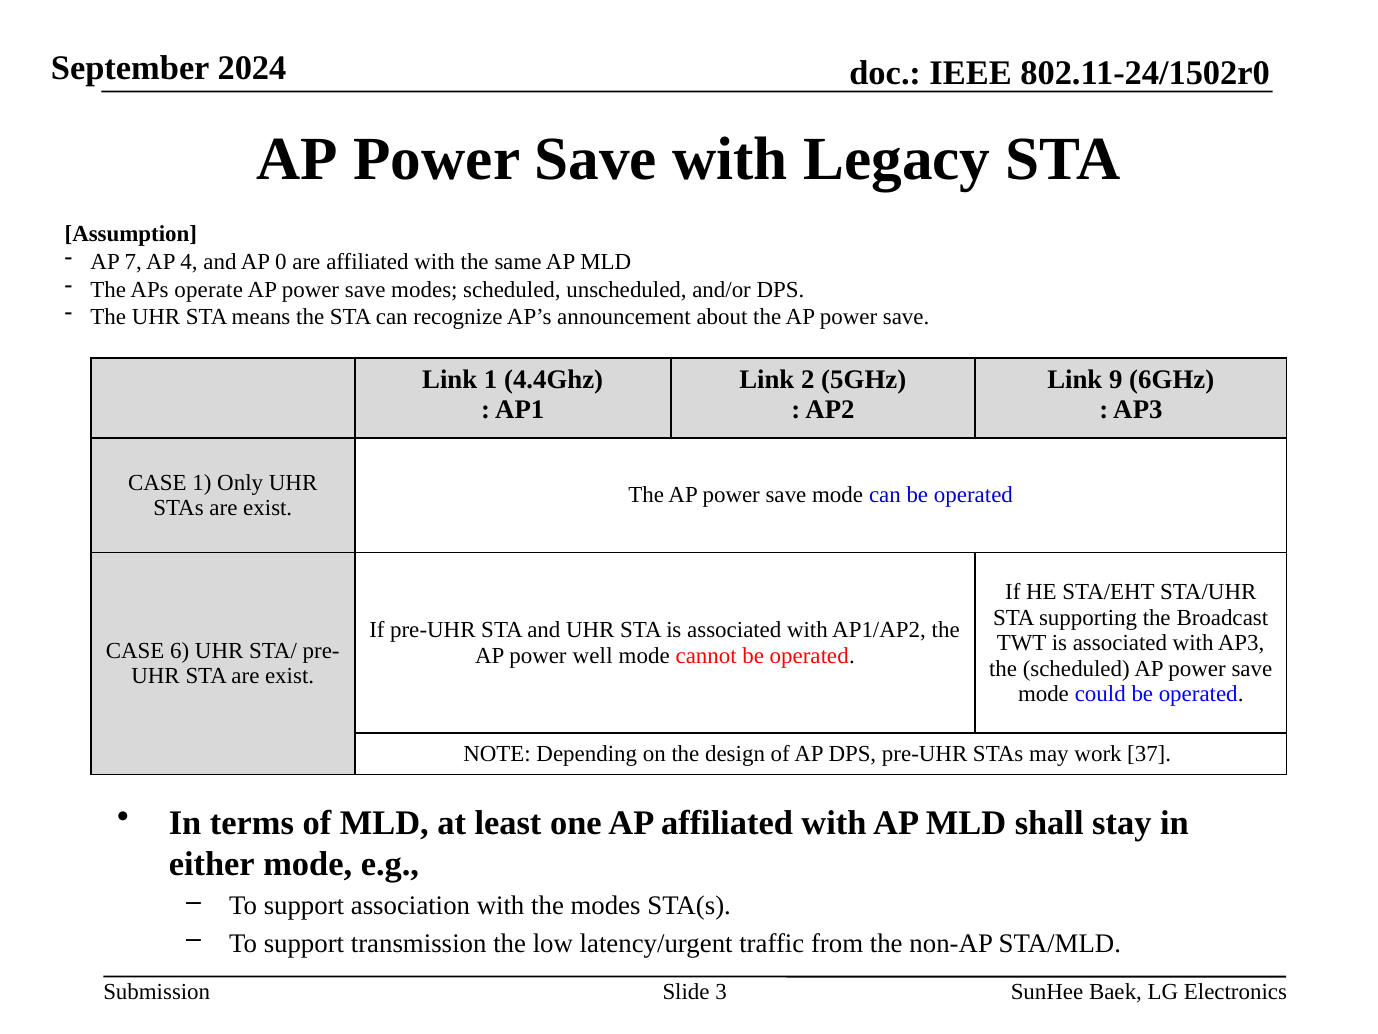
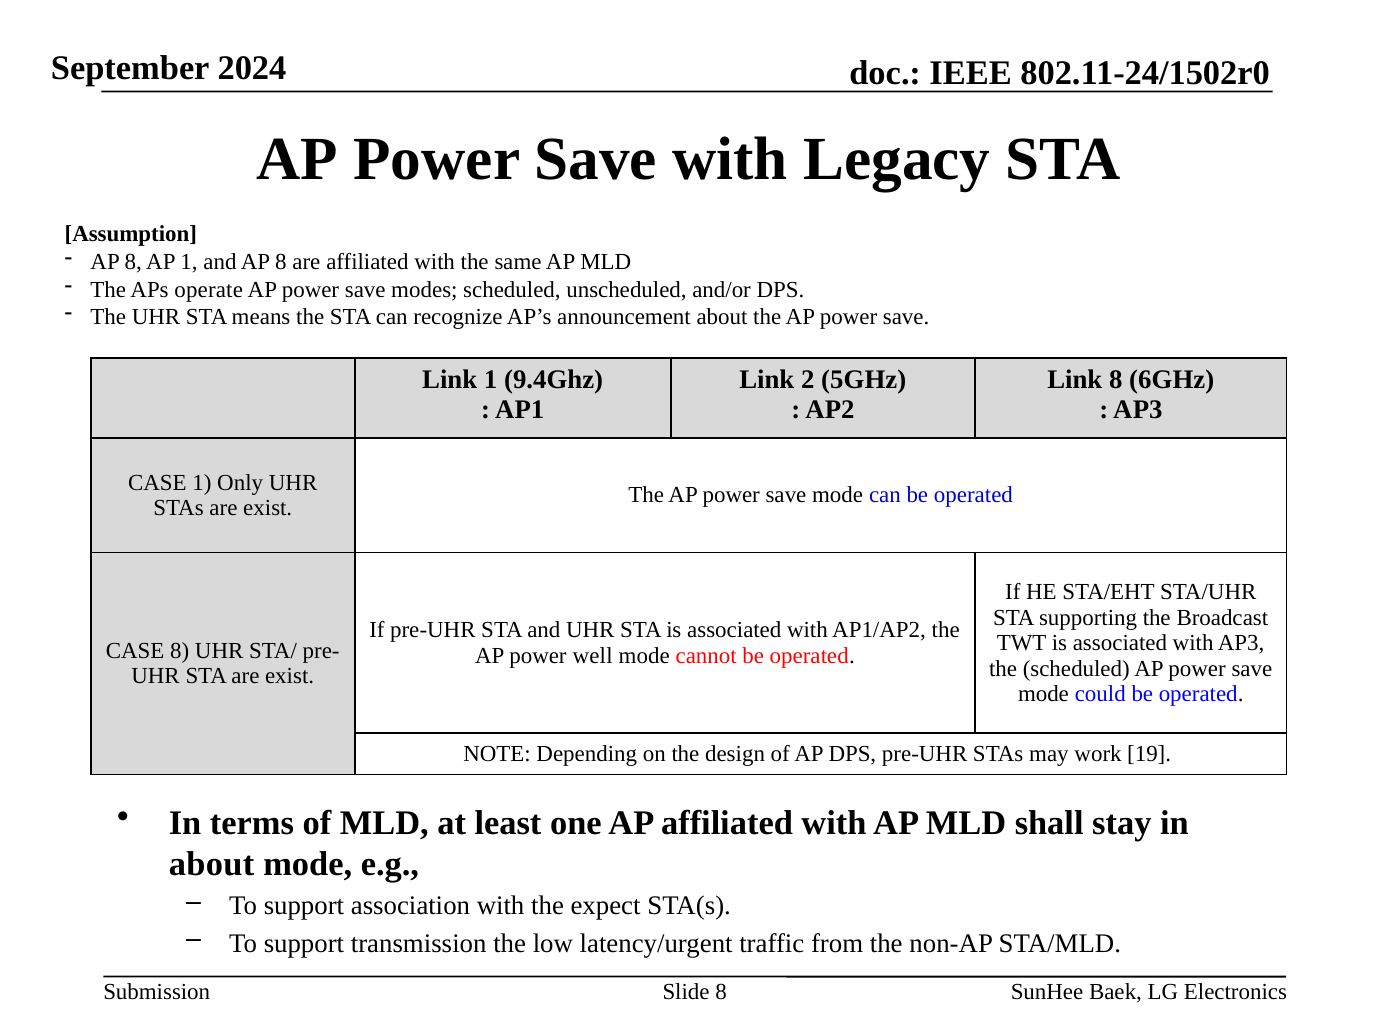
7 at (133, 262): 7 -> 8
AP 4: 4 -> 1
and AP 0: 0 -> 8
4.4Ghz: 4.4Ghz -> 9.4Ghz
Link 9: 9 -> 8
CASE 6: 6 -> 8
37: 37 -> 19
either at (212, 864): either -> about
the modes: modes -> expect
Slide 3: 3 -> 8
